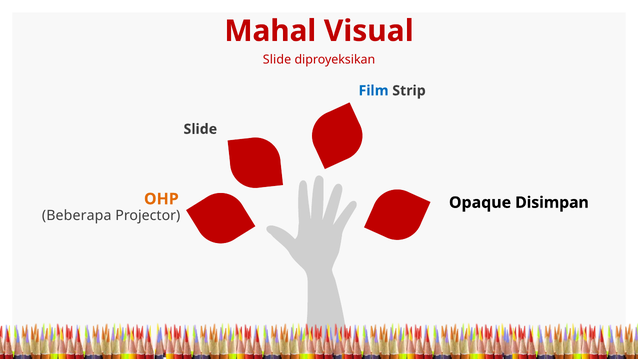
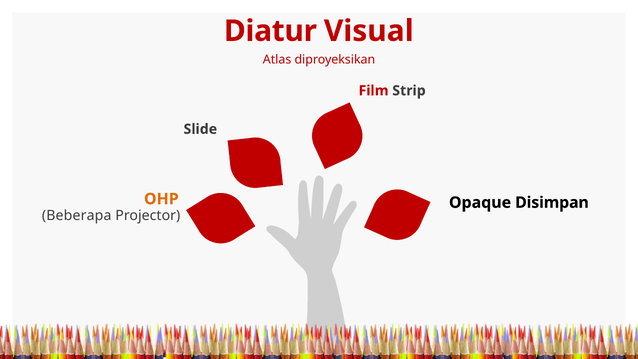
Mahal: Mahal -> Diatur
Slide at (277, 60): Slide -> Atlas
Film colour: blue -> red
